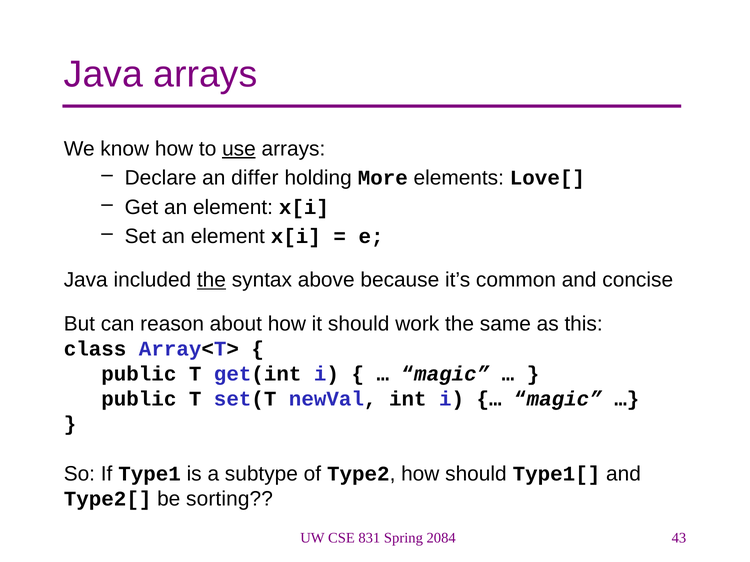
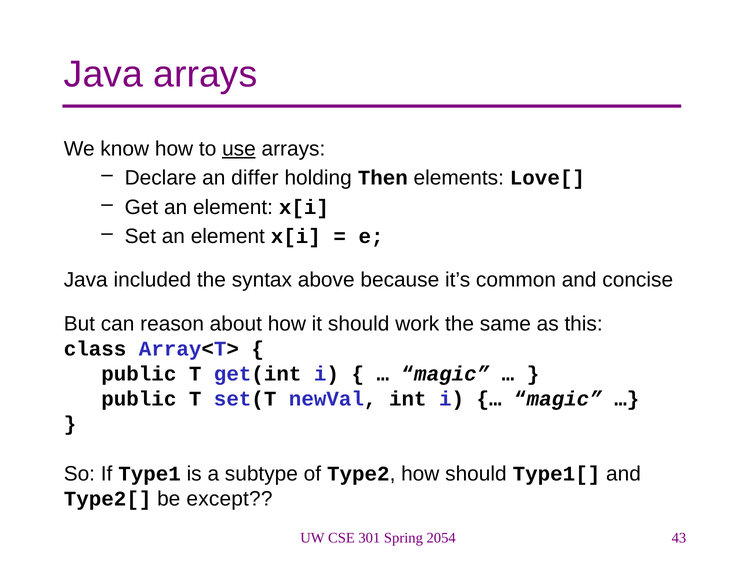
More: More -> Then
the at (211, 280) underline: present -> none
sorting: sorting -> except
831: 831 -> 301
2084: 2084 -> 2054
